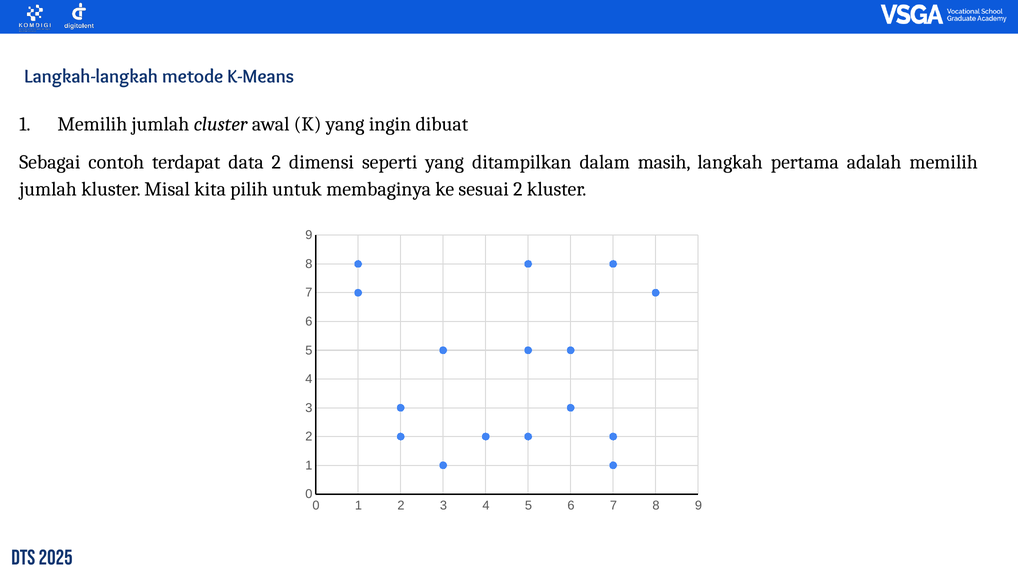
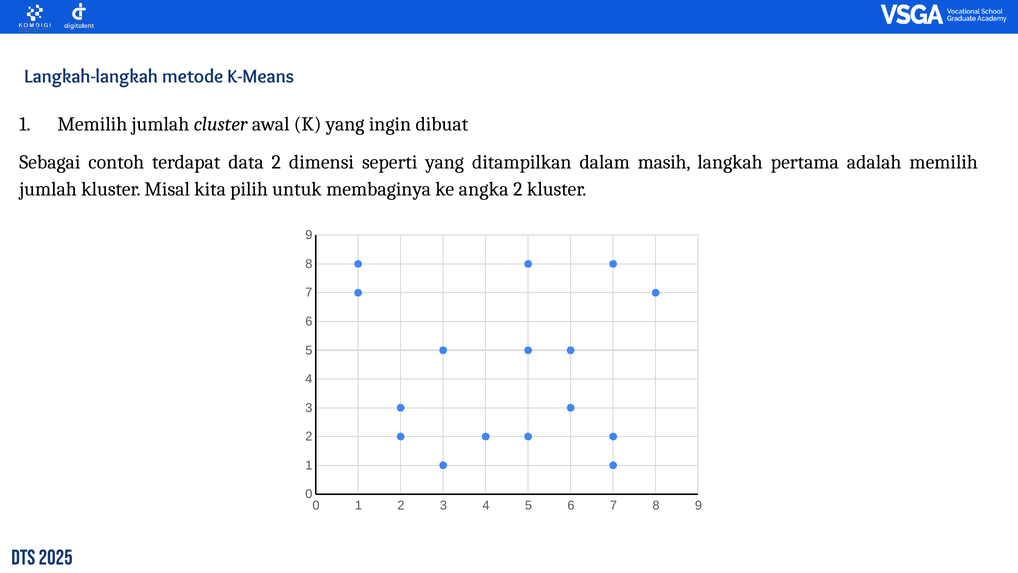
sesuai: sesuai -> angka
